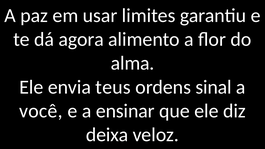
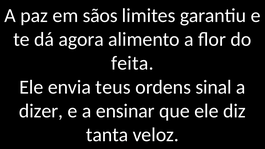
usar: usar -> sãos
alma: alma -> feita
você: você -> dizer
deixa: deixa -> tanta
